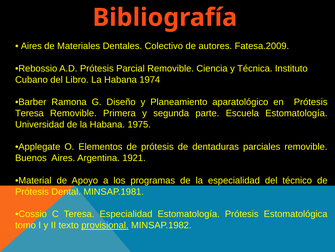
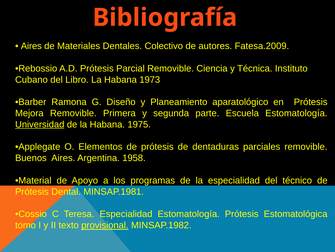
1974: 1974 -> 1973
Teresa at (29, 113): Teresa -> Mejora
Universidad underline: none -> present
1921: 1921 -> 1958
